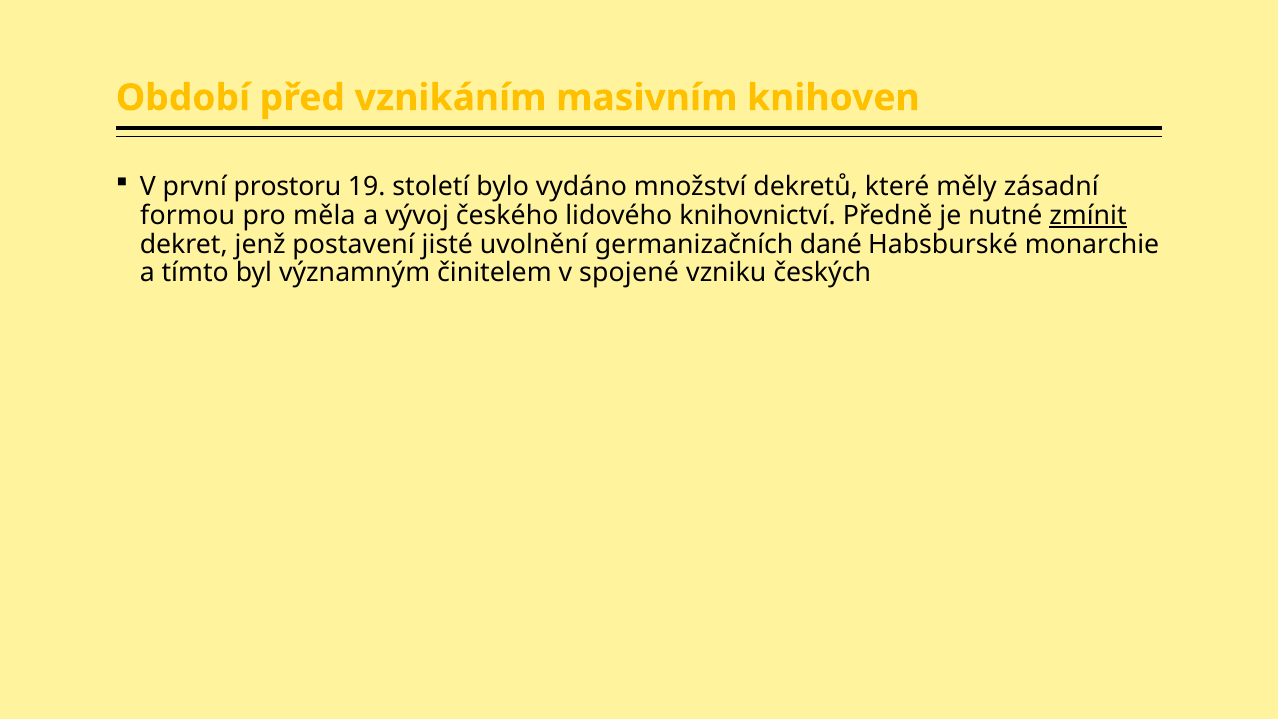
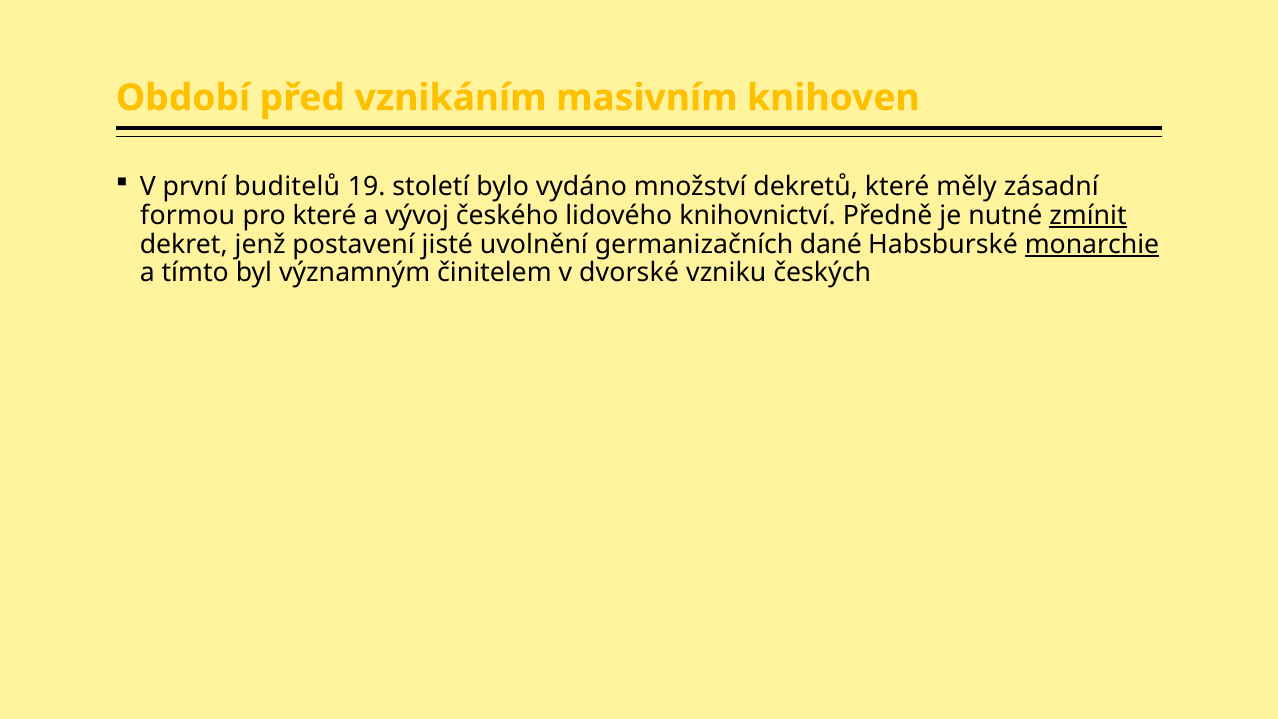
prostoru: prostoru -> buditelů
pro měla: měla -> které
monarchie underline: none -> present
spojené: spojené -> dvorské
